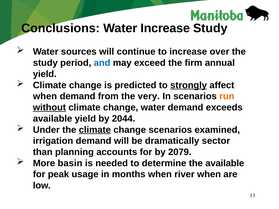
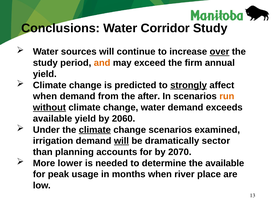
Water Increase: Increase -> Corridor
over underline: none -> present
and colour: blue -> orange
very: very -> after
2044: 2044 -> 2060
will at (121, 141) underline: none -> present
2079: 2079 -> 2070
basin: basin -> lower
river when: when -> place
